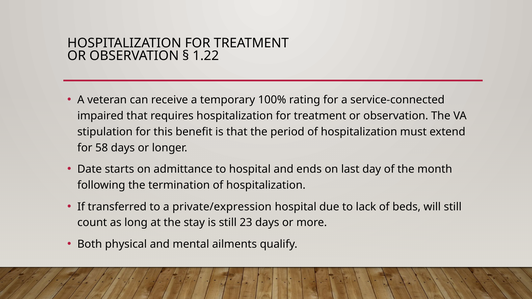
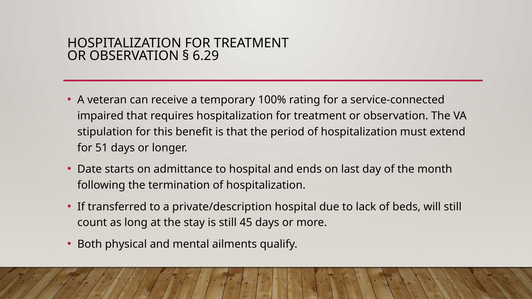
1.22: 1.22 -> 6.29
58: 58 -> 51
private/expression: private/expression -> private/description
23: 23 -> 45
